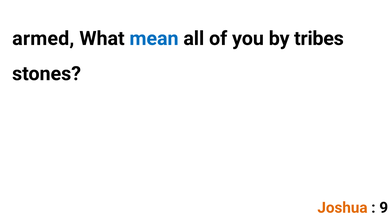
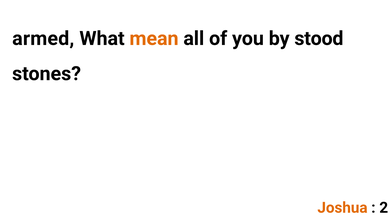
mean colour: blue -> orange
tribes: tribes -> stood
9: 9 -> 2
